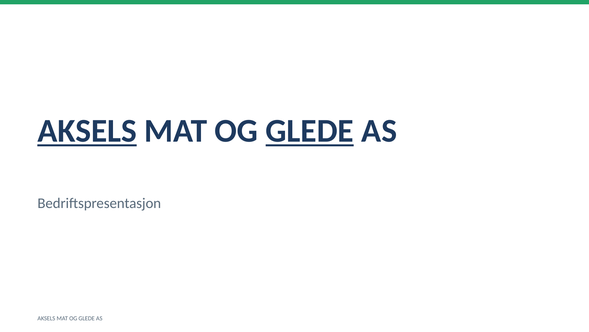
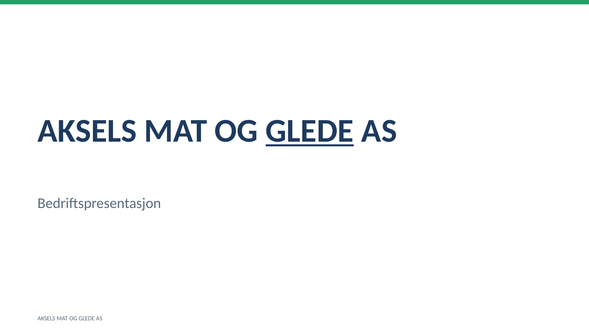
AKSELS at (87, 131) underline: present -> none
